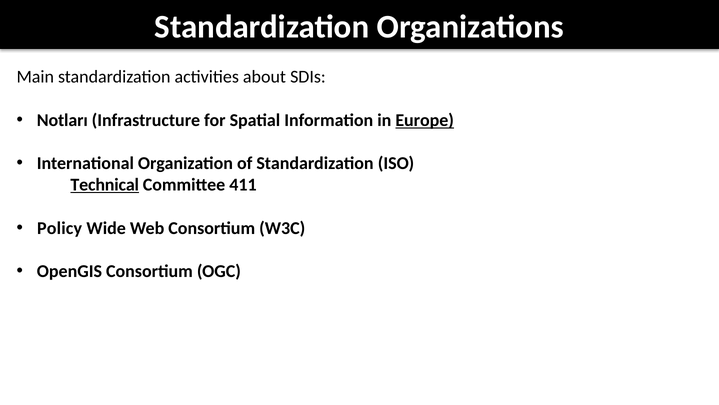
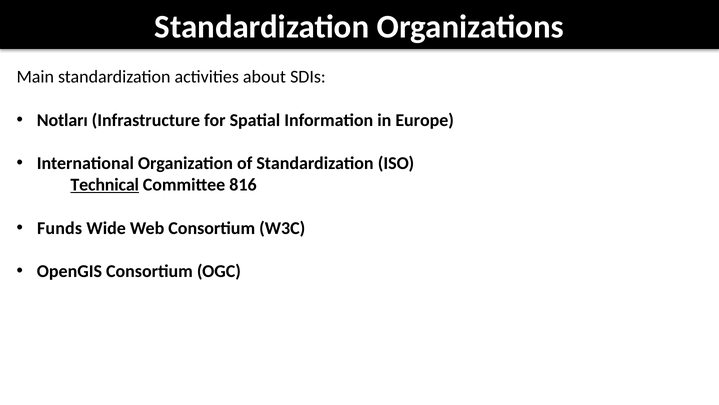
Europe underline: present -> none
411: 411 -> 816
Policy: Policy -> Funds
